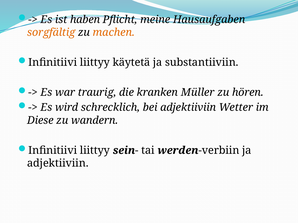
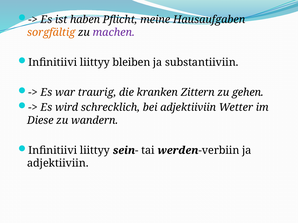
machen colour: orange -> purple
käytetä: käytetä -> bleiben
Müller: Müller -> Zittern
hören: hören -> gehen
